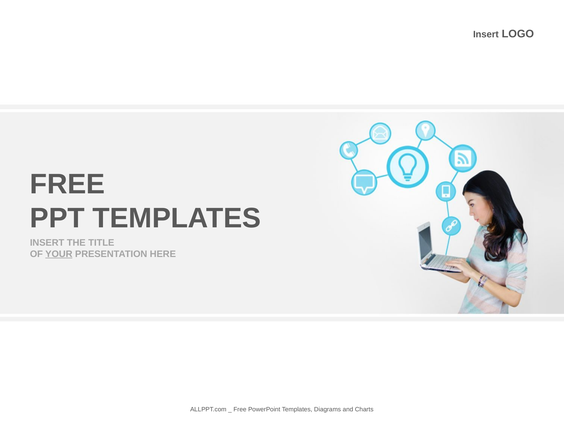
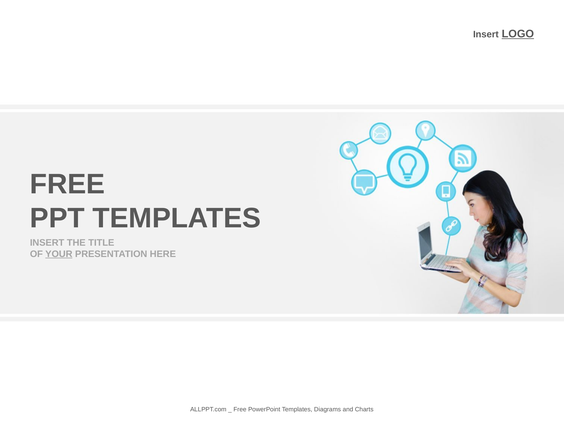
LOGO underline: none -> present
